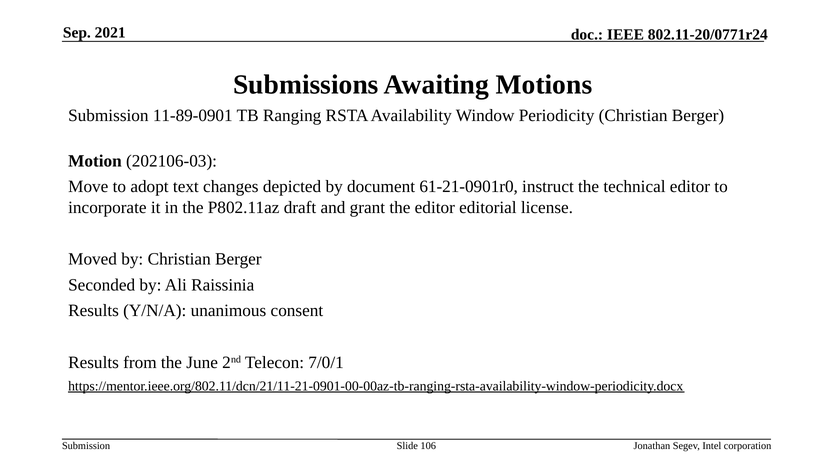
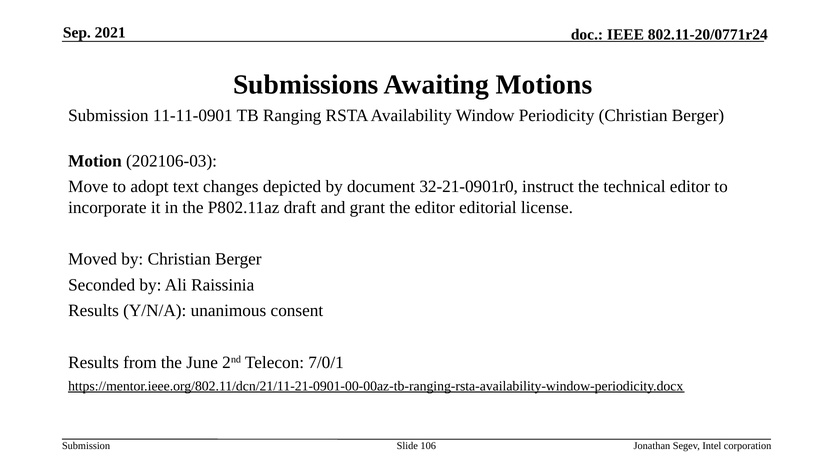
11-89-0901: 11-89-0901 -> 11-11-0901
61-21-0901r0: 61-21-0901r0 -> 32-21-0901r0
